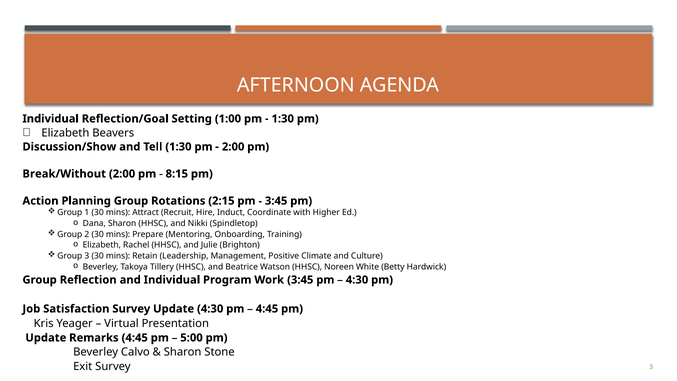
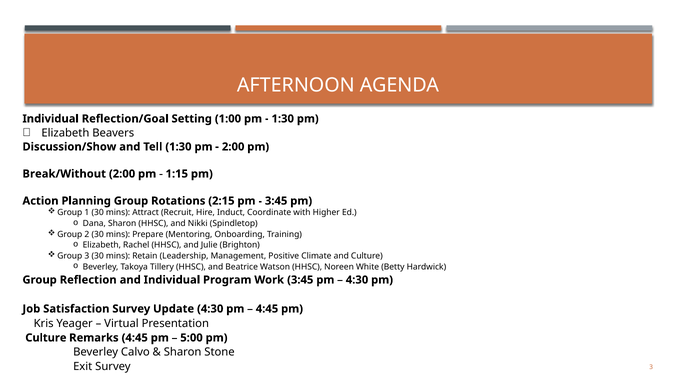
8:15: 8:15 -> 1:15
Update at (46, 338): Update -> Culture
